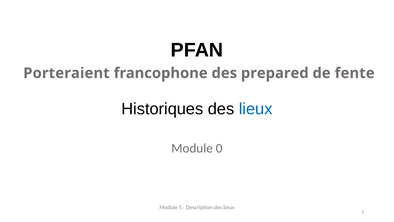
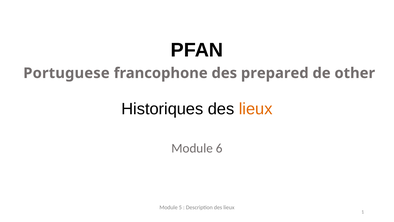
Porteraient: Porteraient -> Portuguese
fente: fente -> other
lieux at (256, 109) colour: blue -> orange
0: 0 -> 6
